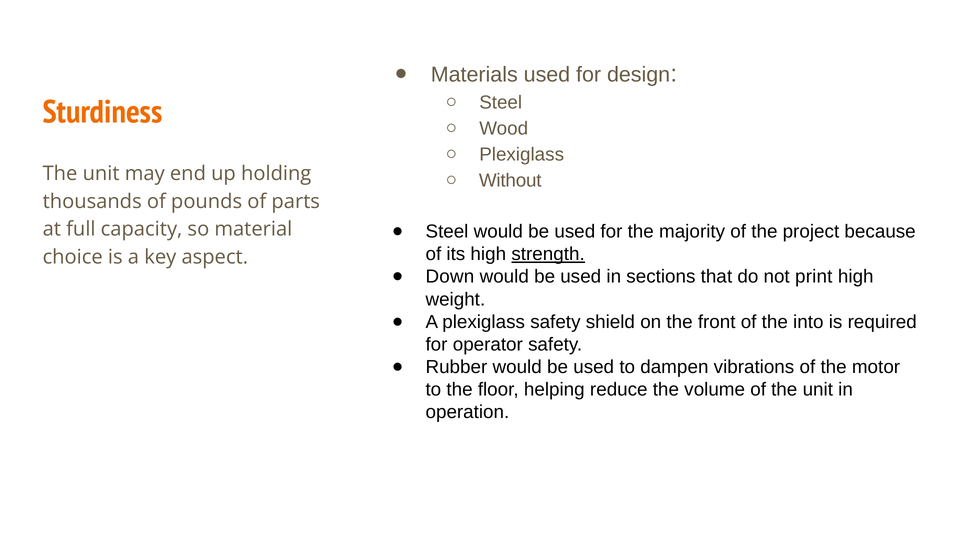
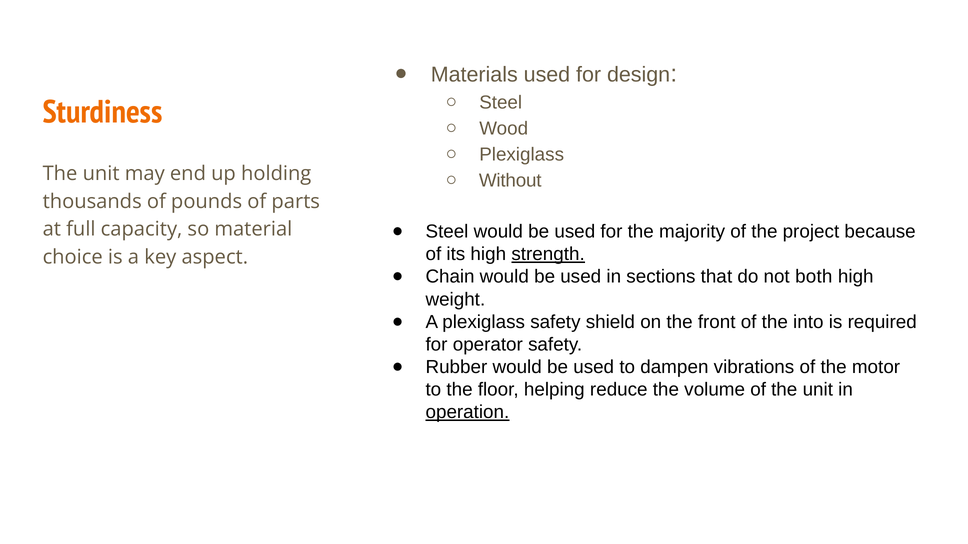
Down: Down -> Chain
print: print -> both
operation underline: none -> present
